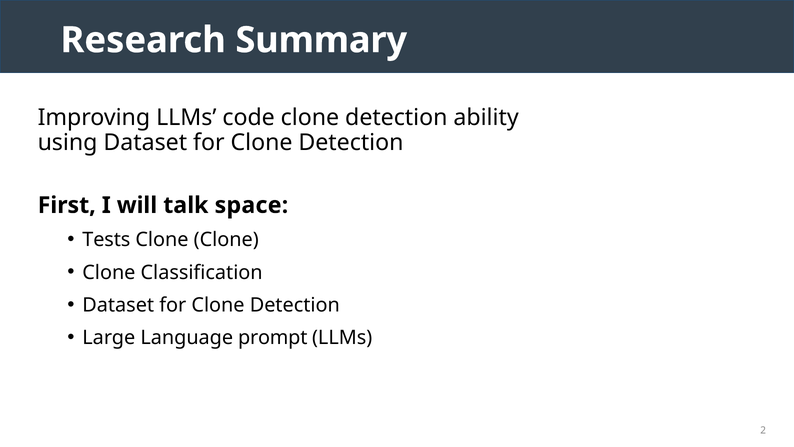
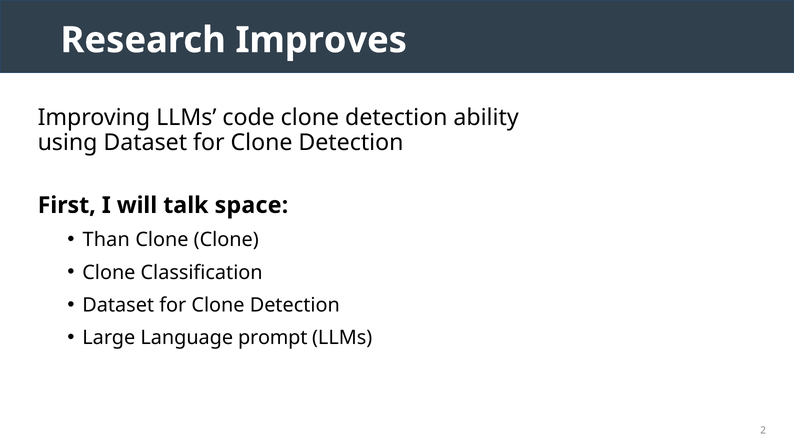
Summary: Summary -> Improves
Tests: Tests -> Than
